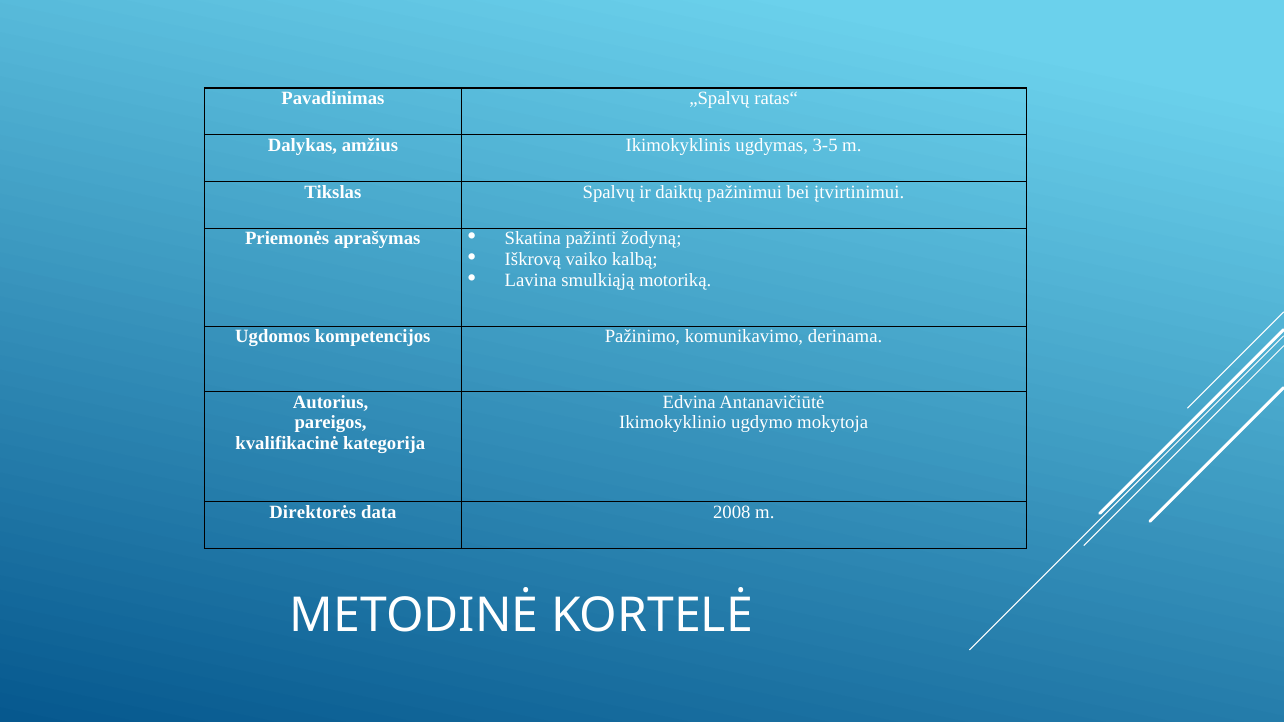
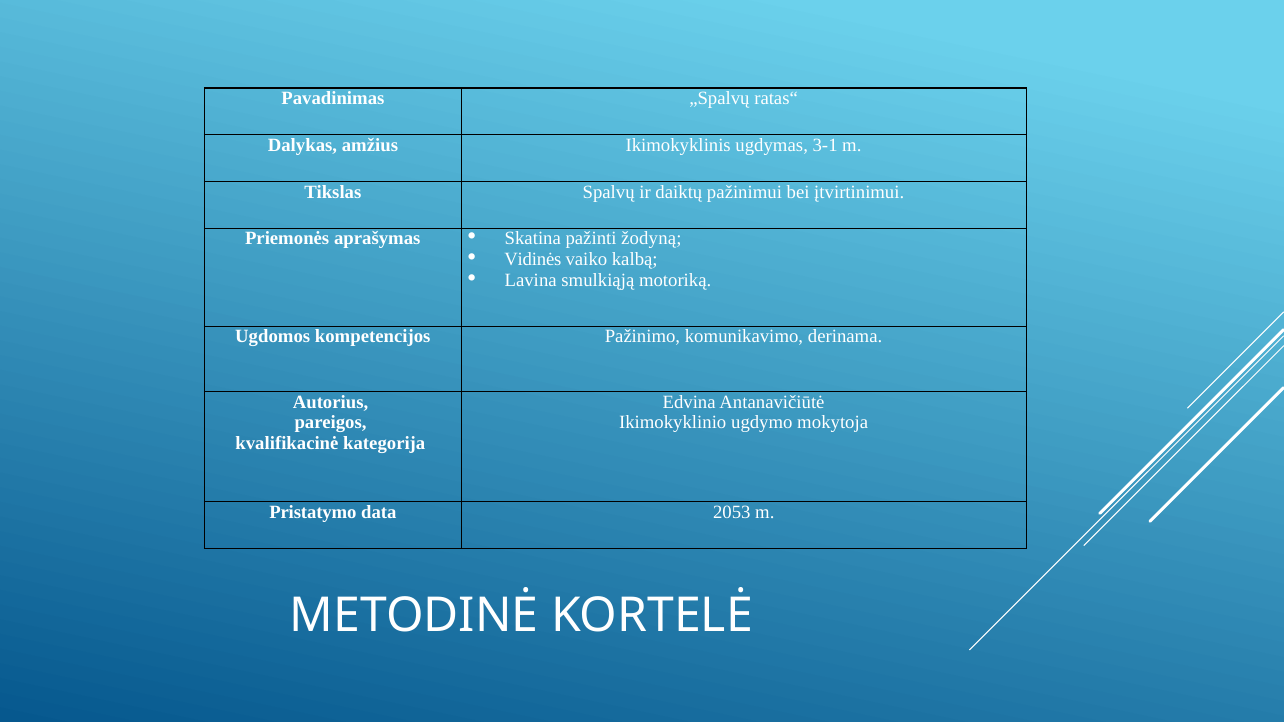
3-5: 3-5 -> 3-1
Iškrovą: Iškrovą -> Vidinės
Direktorės: Direktorės -> Pristatymo
2008: 2008 -> 2053
